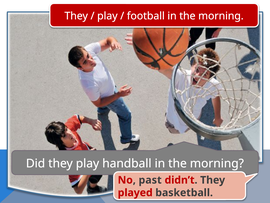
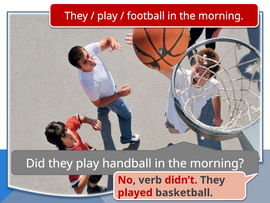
past: past -> verb
